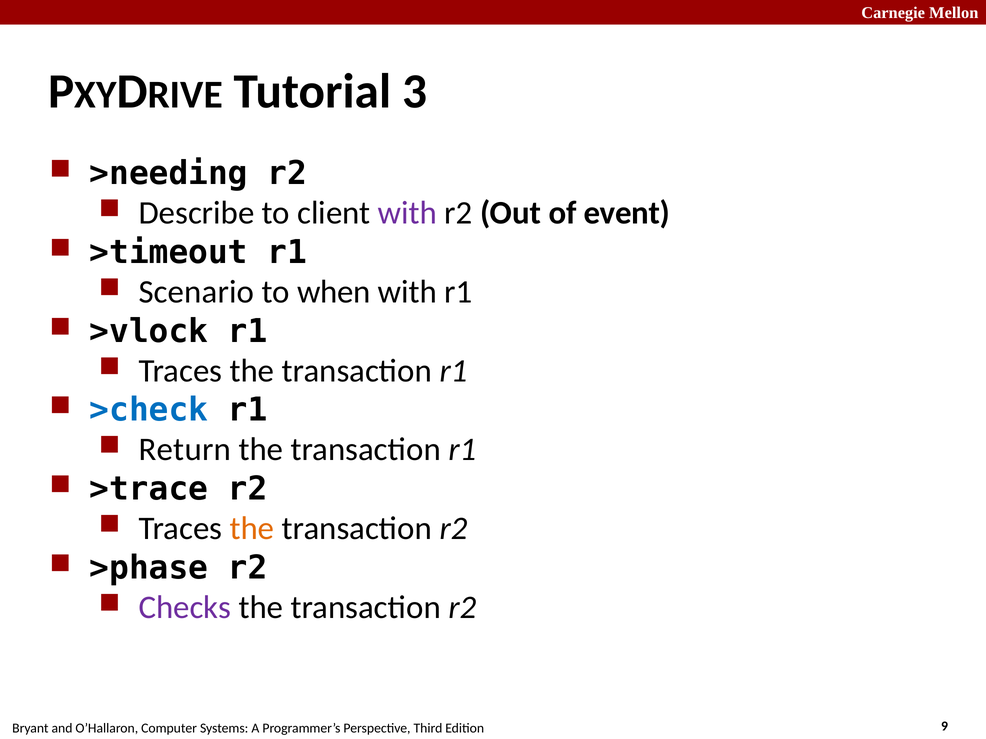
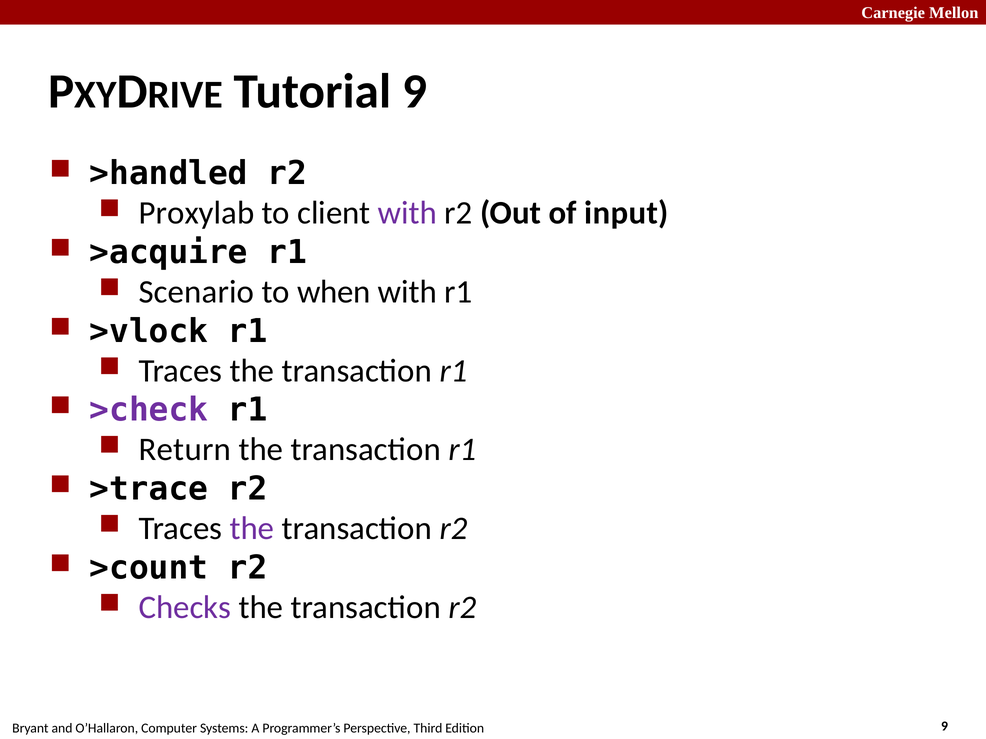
Tutorial 3: 3 -> 9
>needing: >needing -> >handled
Describe: Describe -> Proxylab
event: event -> input
>timeout: >timeout -> >acquire
>check colour: blue -> purple
the at (252, 529) colour: orange -> purple
>phase: >phase -> >count
